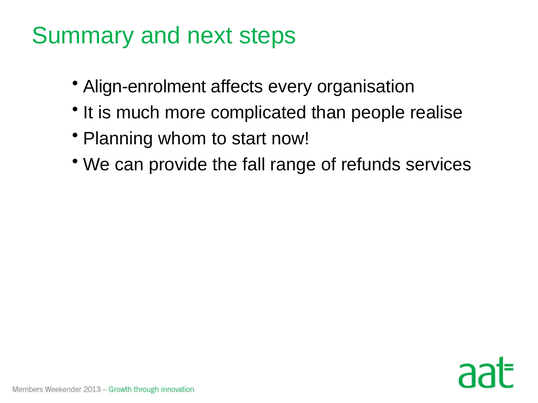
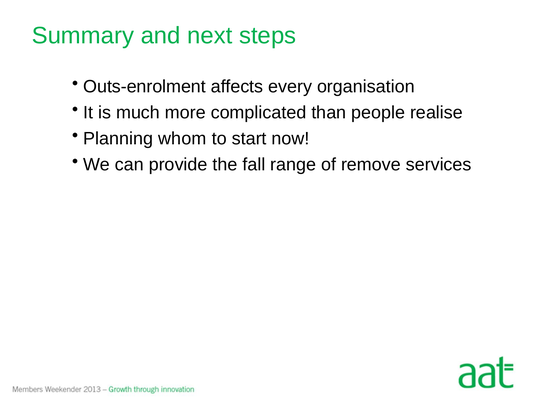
Align-enrolment: Align-enrolment -> Outs-enrolment
refunds: refunds -> remove
